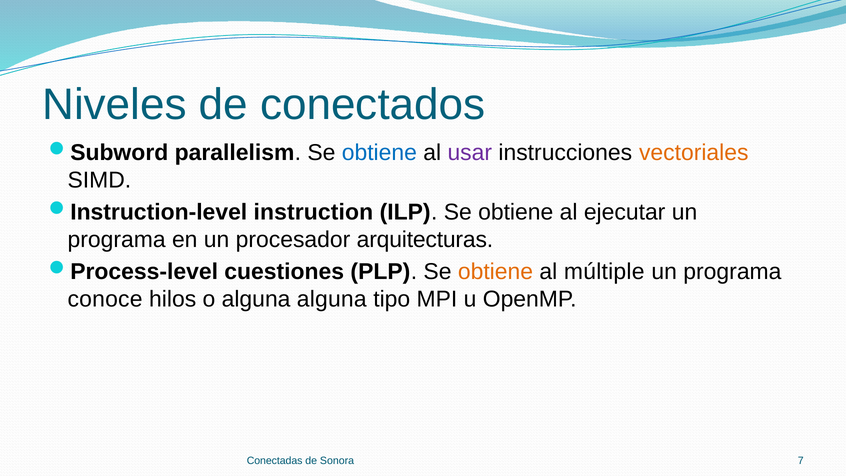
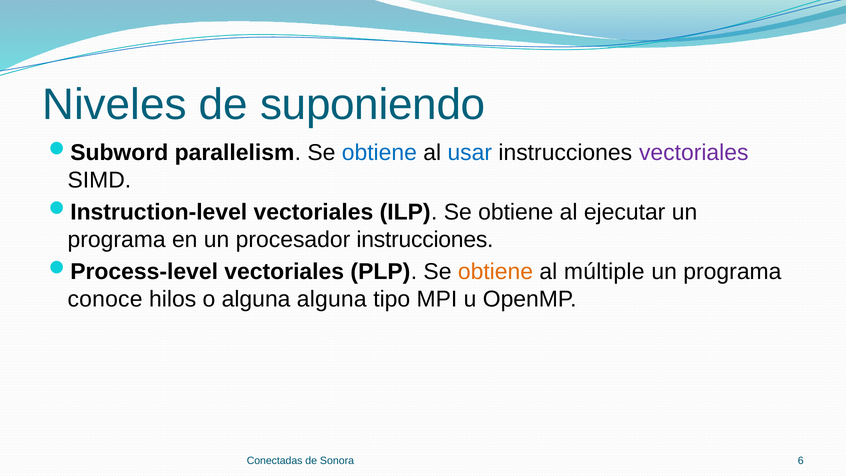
conectados: conectados -> suponiendo
usar colour: purple -> blue
vectoriales at (694, 153) colour: orange -> purple
instruction at (313, 212): instruction -> vectoriales
procesador arquitecturas: arquitecturas -> instrucciones
cuestiones at (284, 272): cuestiones -> vectoriales
7: 7 -> 6
